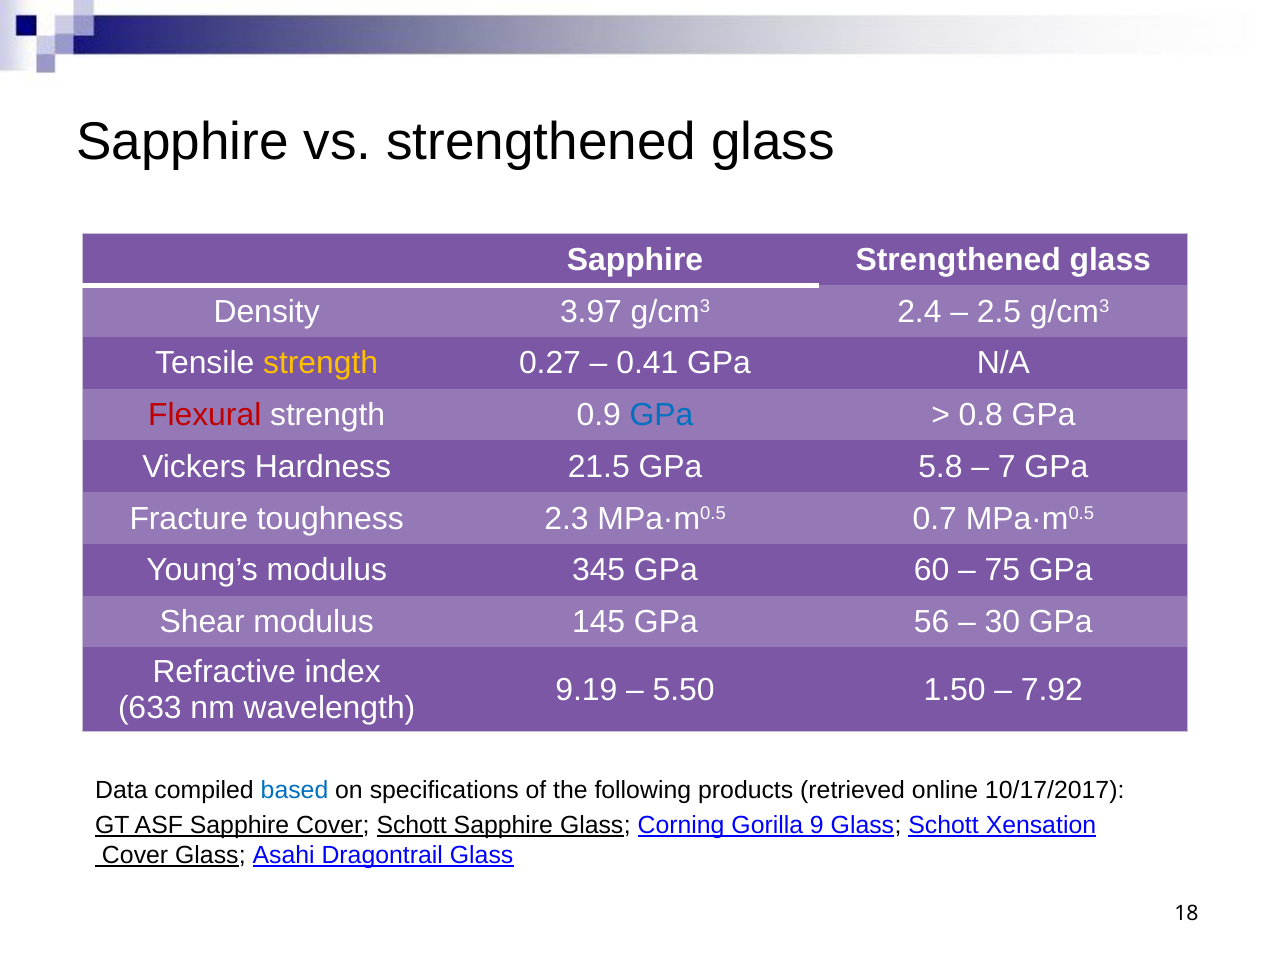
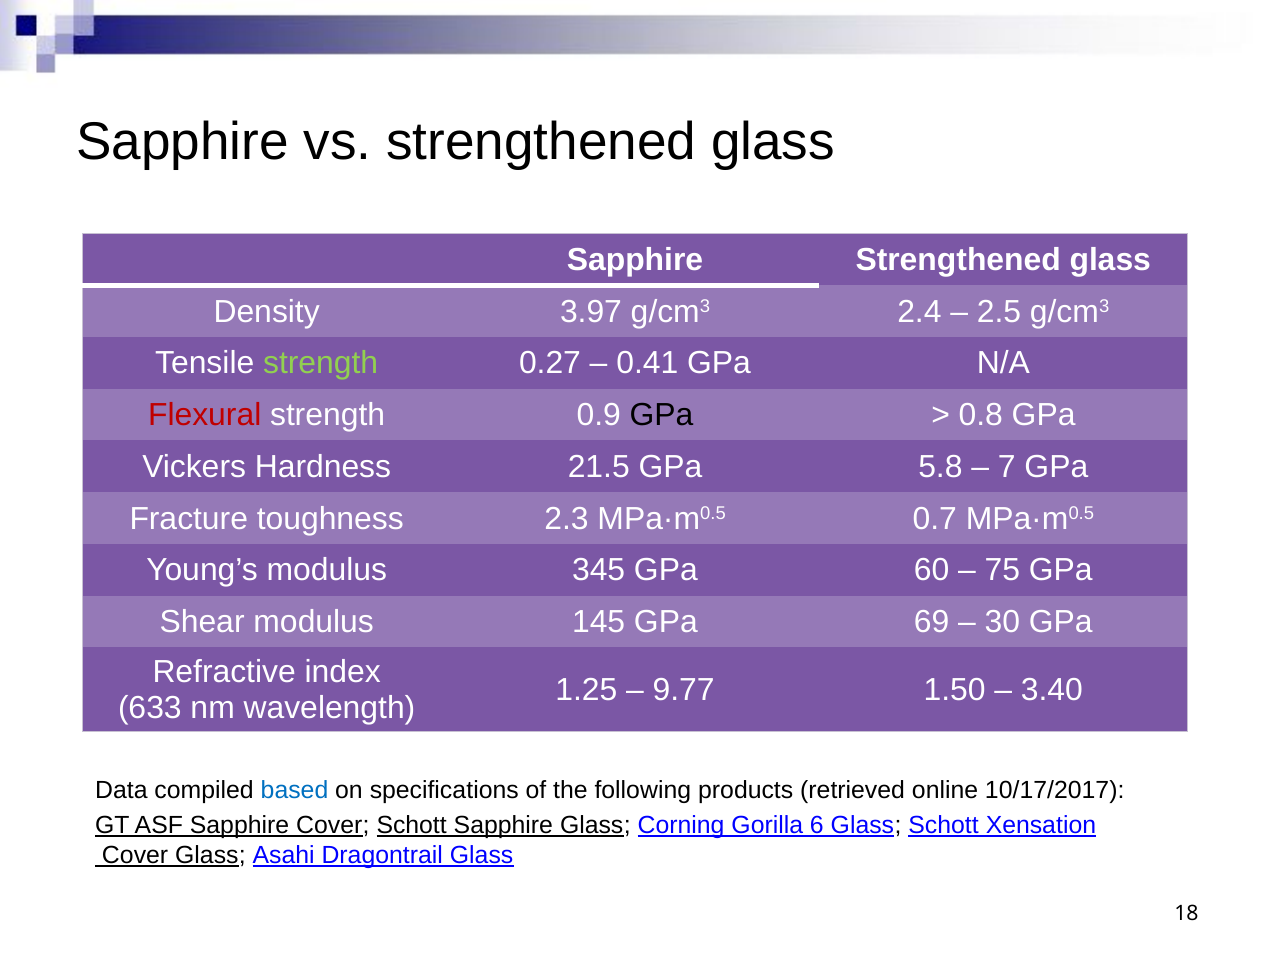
strength at (321, 364) colour: yellow -> light green
GPa at (662, 415) colour: blue -> black
56: 56 -> 69
9.19: 9.19 -> 1.25
5.50: 5.50 -> 9.77
7.92: 7.92 -> 3.40
9: 9 -> 6
